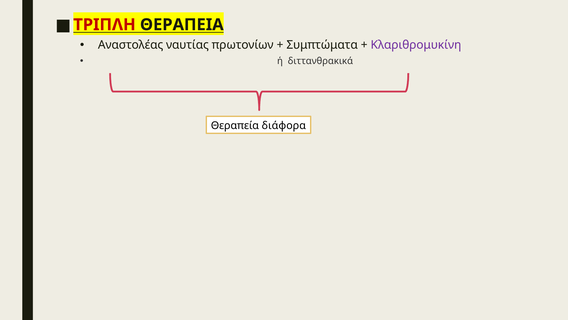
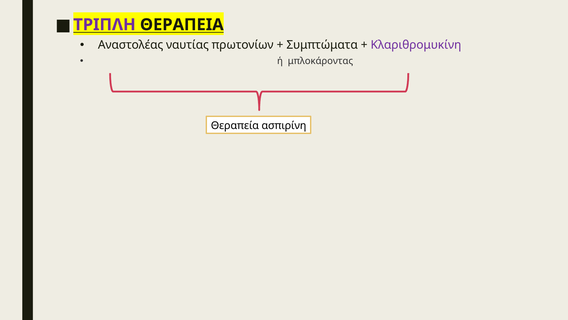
ΤΡΙΠΛΗ colour: red -> purple
διττανθρακικά: διττανθρακικά -> μπλοκάροντας
διάφορα: διάφορα -> ασπιρίνη
